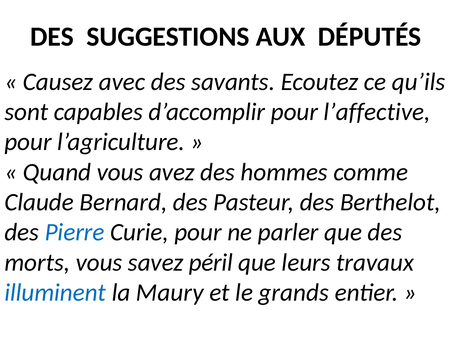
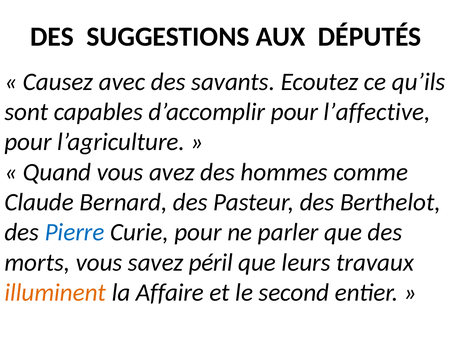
illuminent colour: blue -> orange
Maury: Maury -> Affaire
grands: grands -> second
